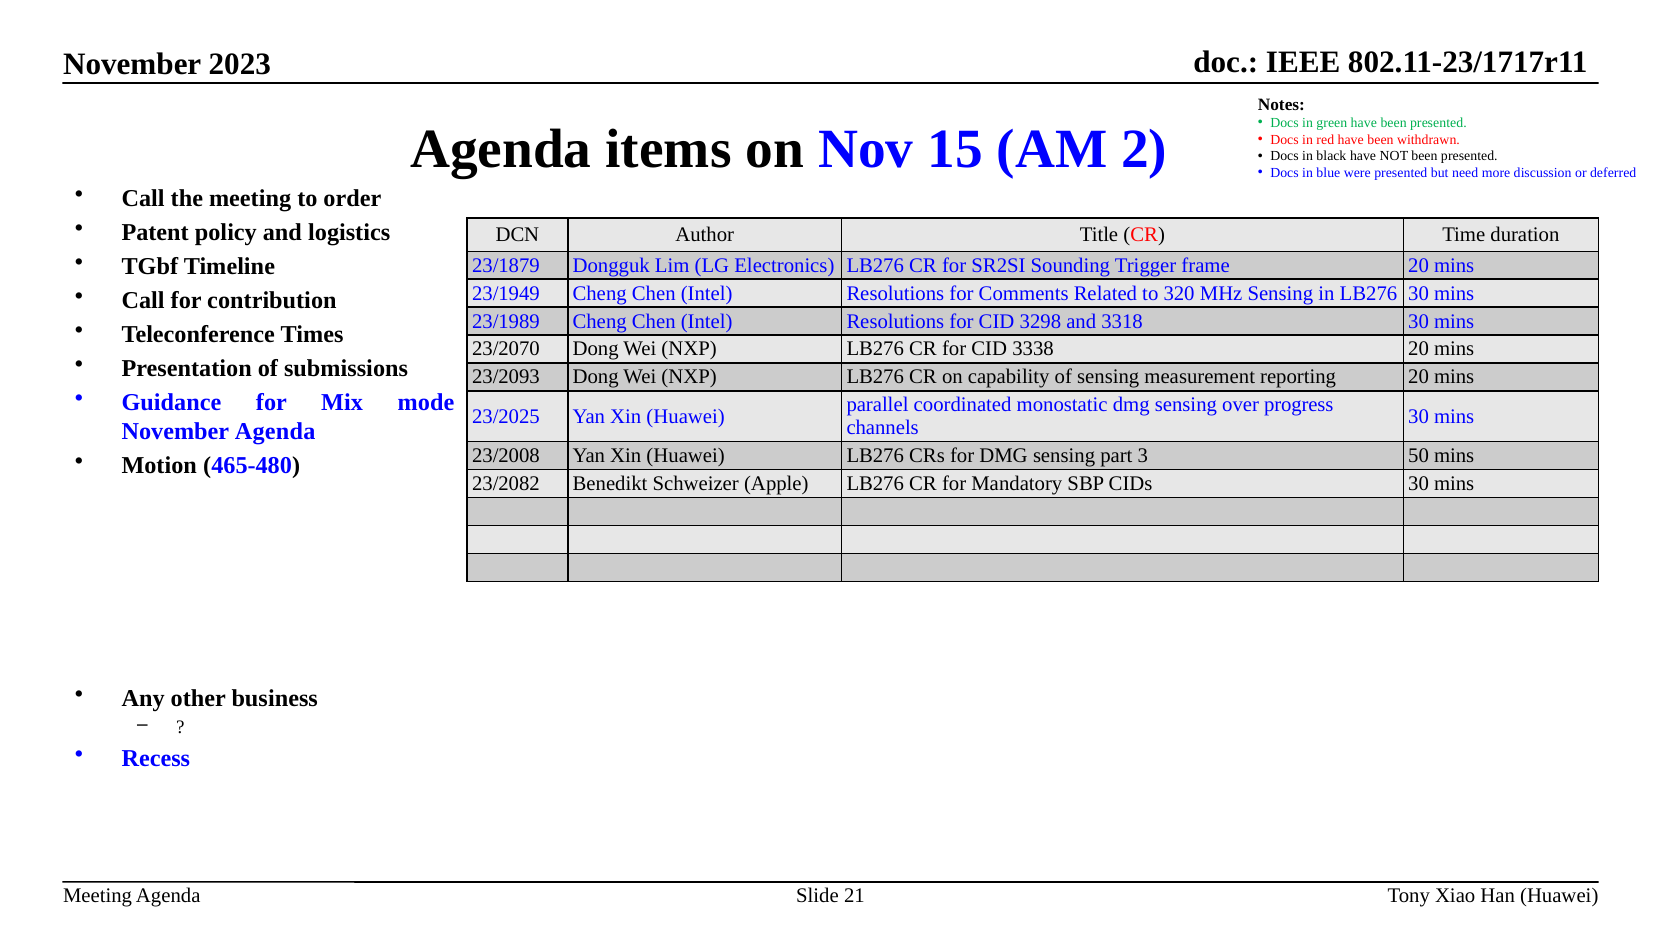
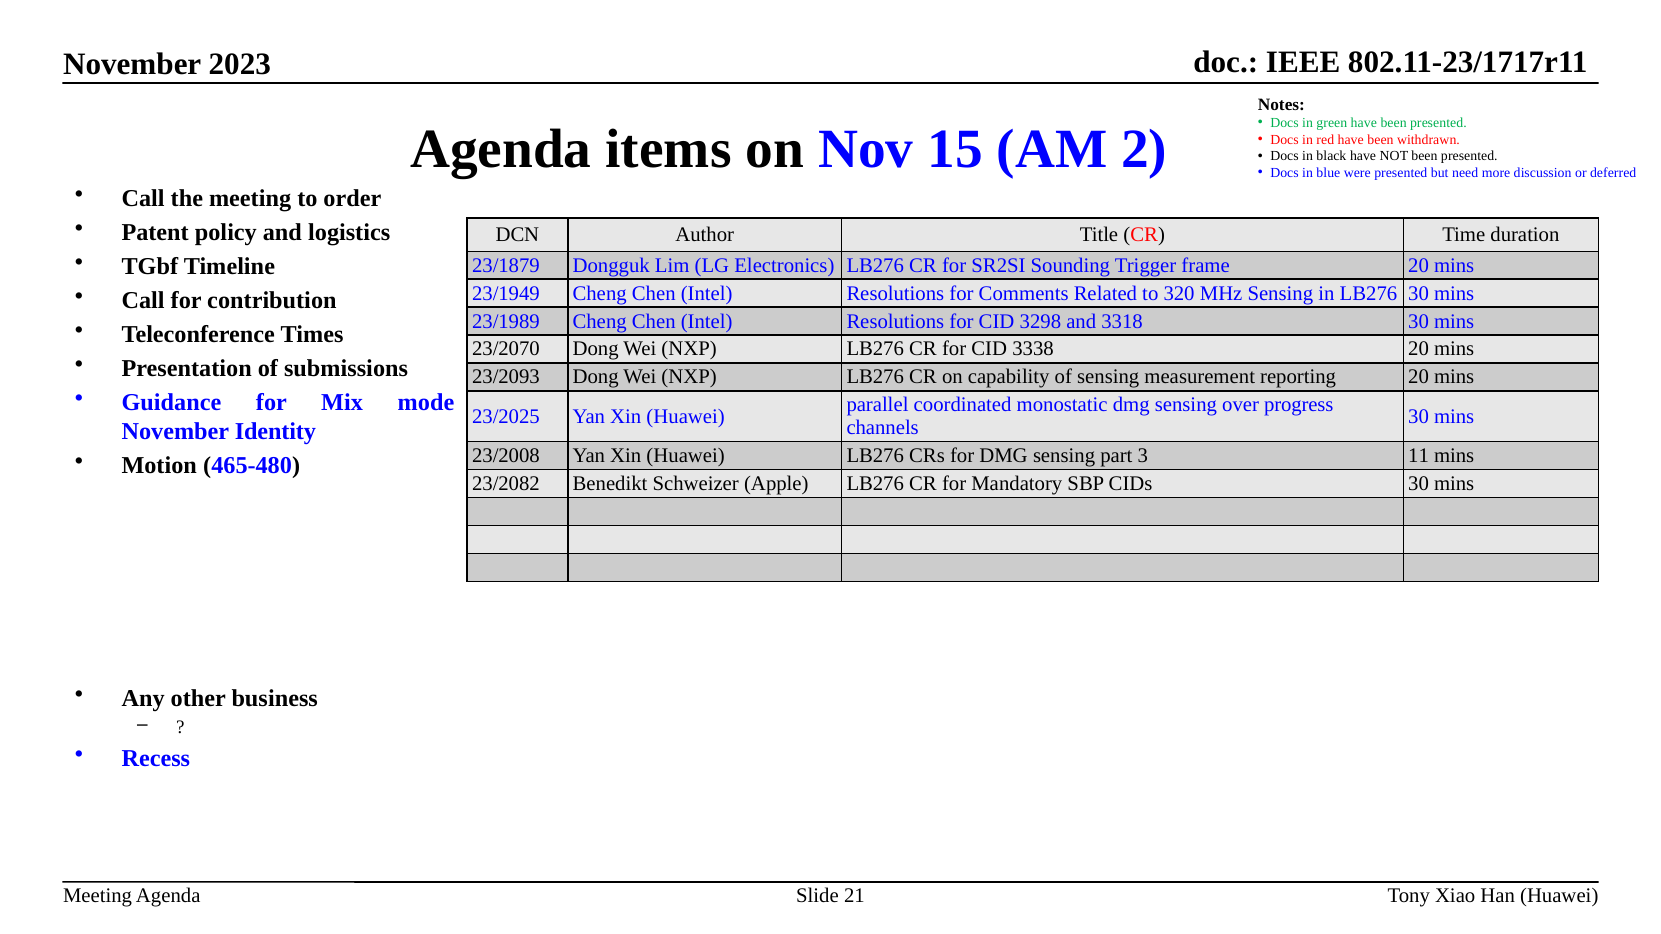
November Agenda: Agenda -> Identity
50: 50 -> 11
